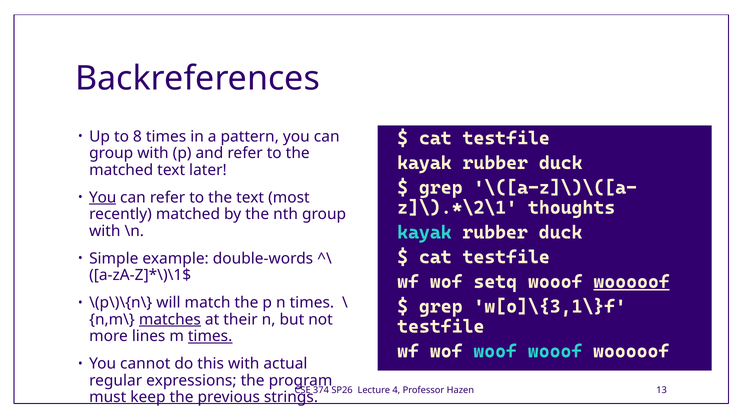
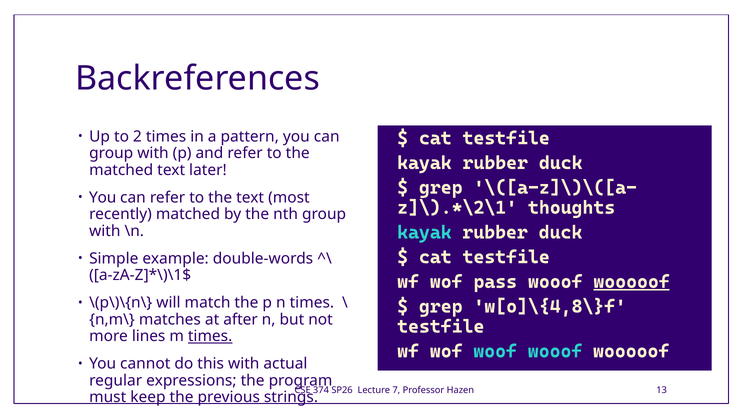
8: 8 -> 2
You at (103, 197) underline: present -> none
setq: setq -> pass
w[o]\{3,1\}f: w[o]\{3,1\}f -> w[o]\{4,8\}f
matches underline: present -> none
their: their -> after
4: 4 -> 7
